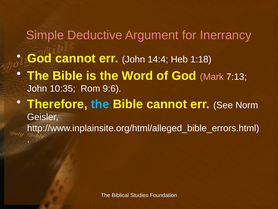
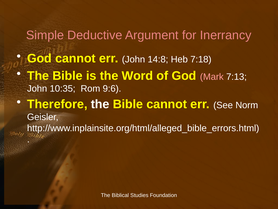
14:4: 14:4 -> 14:8
1:18: 1:18 -> 7:18
the at (100, 104) colour: light blue -> white
